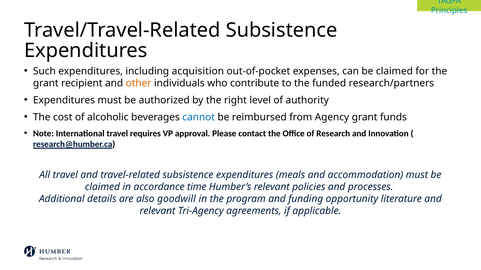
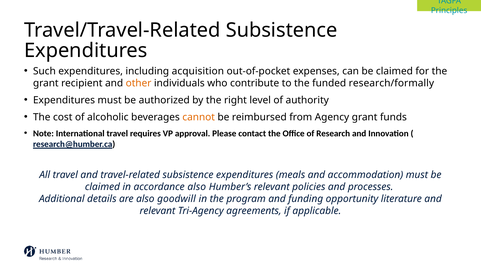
research/partners: research/partners -> research/formally
cannot colour: blue -> orange
accordance time: time -> also
